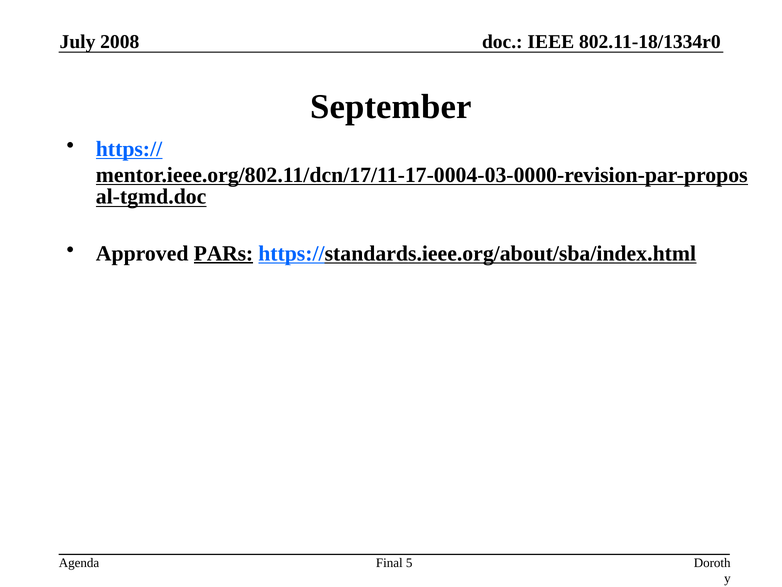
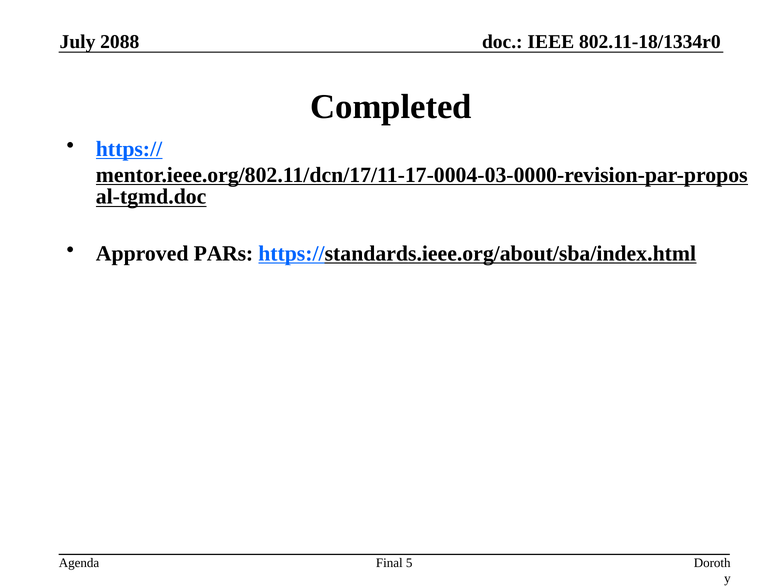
2008: 2008 -> 2088
September: September -> Completed
PARs underline: present -> none
